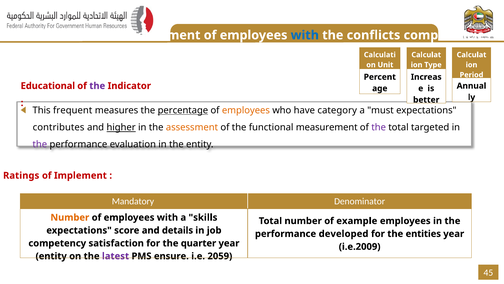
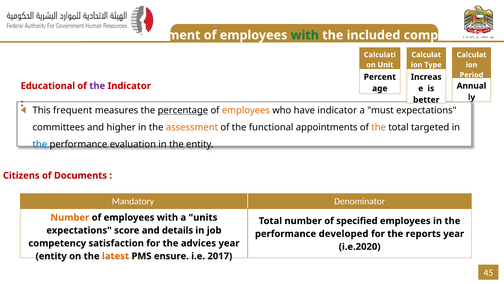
with at (305, 35) colour: blue -> green
conflicts: conflicts -> included
have category: category -> indicator
contributes: contributes -> committees
higher underline: present -> none
measurement: measurement -> appointments
the at (379, 127) colour: purple -> orange
the at (40, 144) colour: purple -> blue
Ratings: Ratings -> Citizens
Implement: Implement -> Documents
skills: skills -> units
example: example -> specified
entities: entities -> reports
quarter: quarter -> advices
i.e.2009: i.e.2009 -> i.e.2020
latest colour: purple -> orange
2059: 2059 -> 2017
